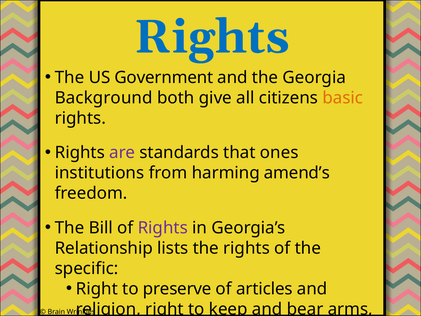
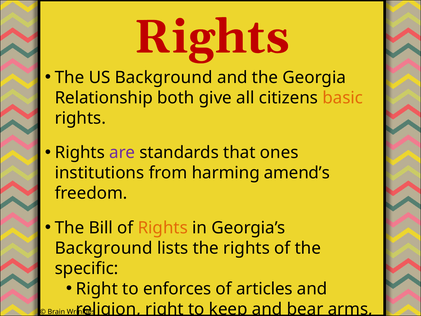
Rights at (212, 37) colour: blue -> red
US Government: Government -> Background
Background: Background -> Relationship
Rights at (163, 228) colour: purple -> orange
Relationship at (104, 248): Relationship -> Background
preserve: preserve -> enforces
